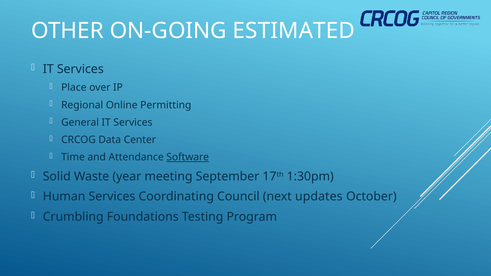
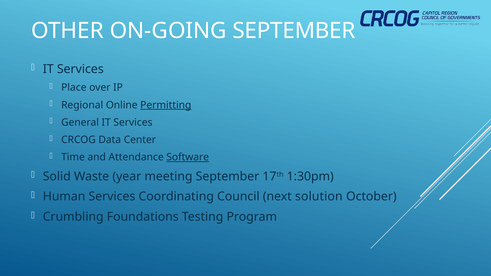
ON-GOING ESTIMATED: ESTIMATED -> SEPTEMBER
Permitting underline: none -> present
updates: updates -> solution
